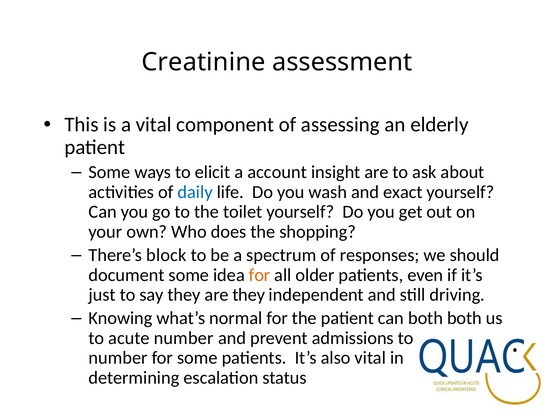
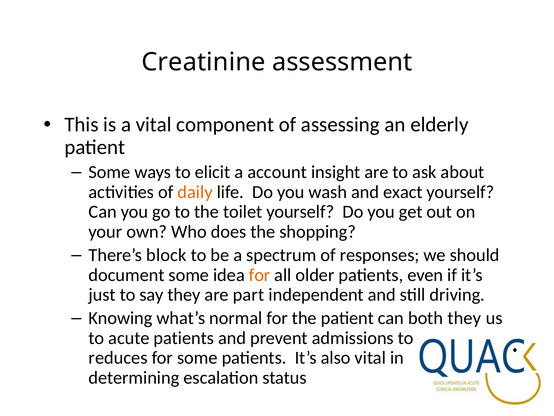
daily colour: blue -> orange
are they: they -> part
both both: both -> they
acute number: number -> patients
number at (118, 357): number -> reduces
